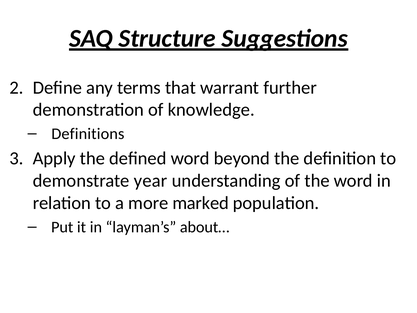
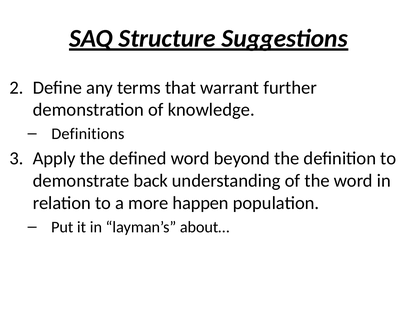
year: year -> back
marked: marked -> happen
